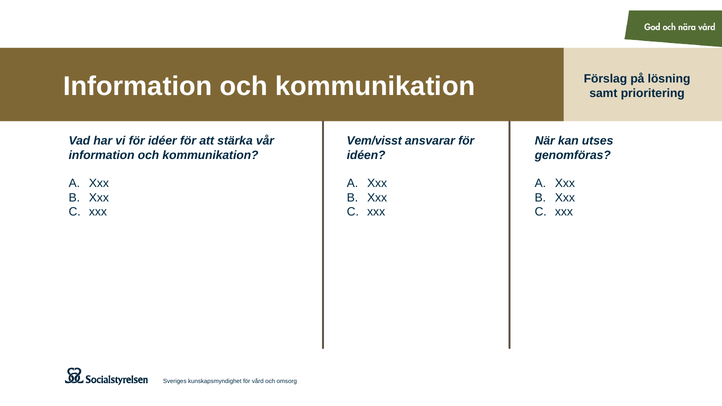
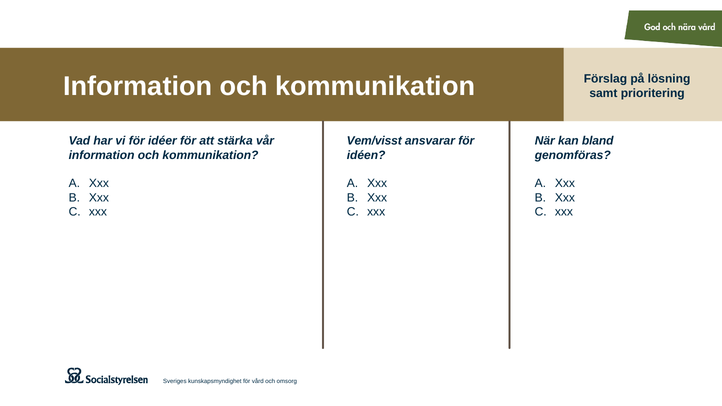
utses: utses -> bland
